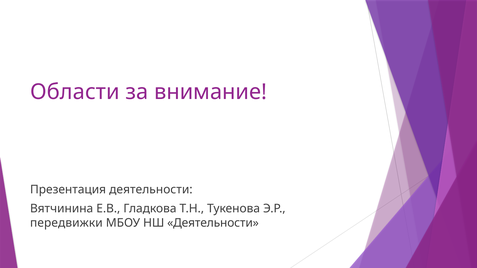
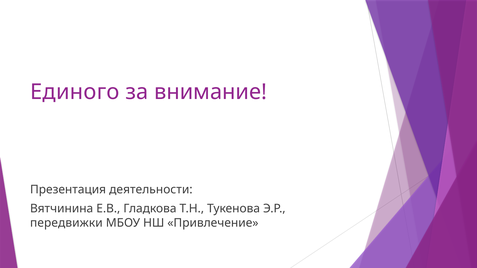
Области: Области -> Единого
НШ Деятельности: Деятельности -> Привлечение
